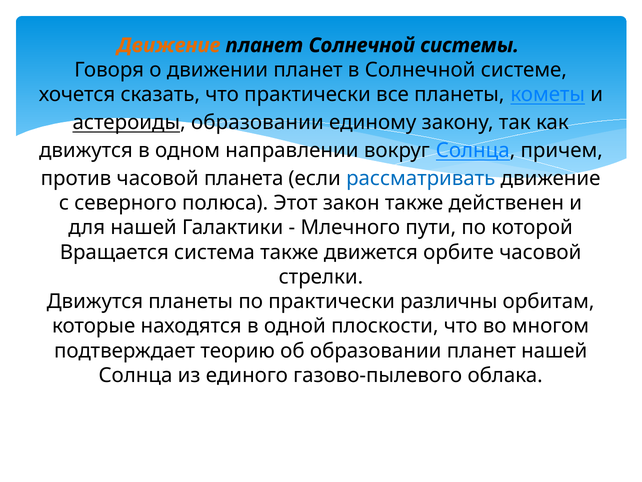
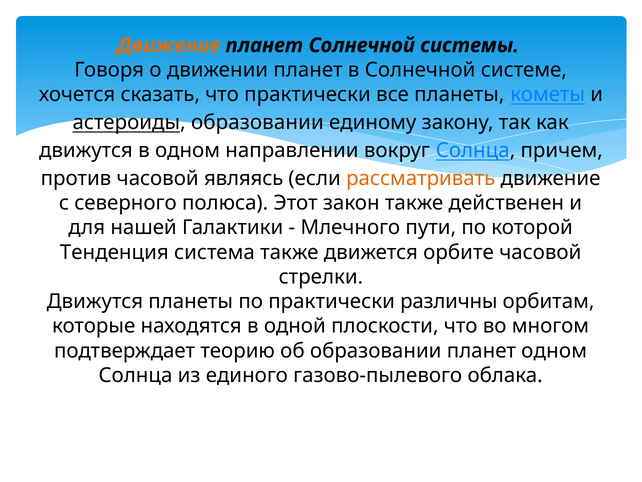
планета: планета -> являясь
рассматривать colour: blue -> orange
Вращается: Вращается -> Тенденция
планет нашей: нашей -> одном
